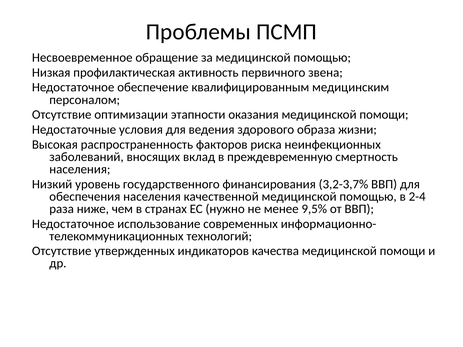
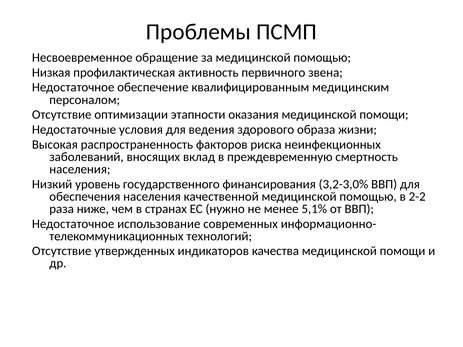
3,2-3,7%: 3,2-3,7% -> 3,2-3,0%
2-4: 2-4 -> 2-2
9,5%: 9,5% -> 5,1%
